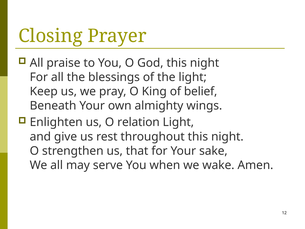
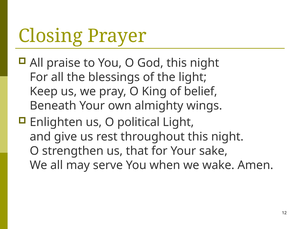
relation: relation -> political
